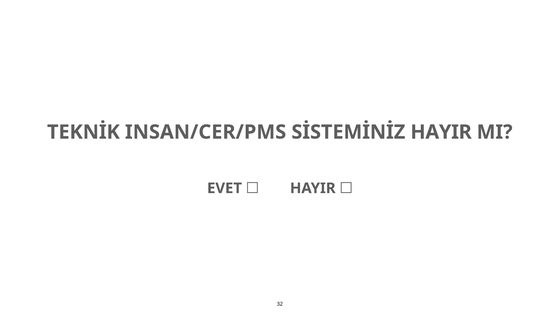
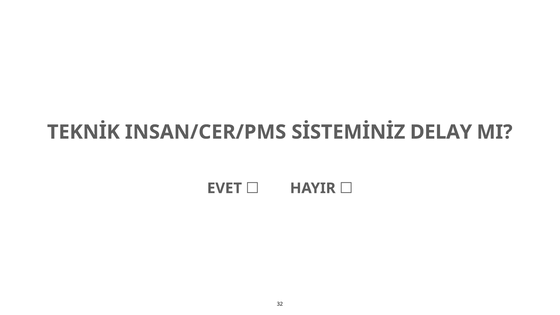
SİSTEMİNİZ HAYIR: HAYIR -> DELAY
